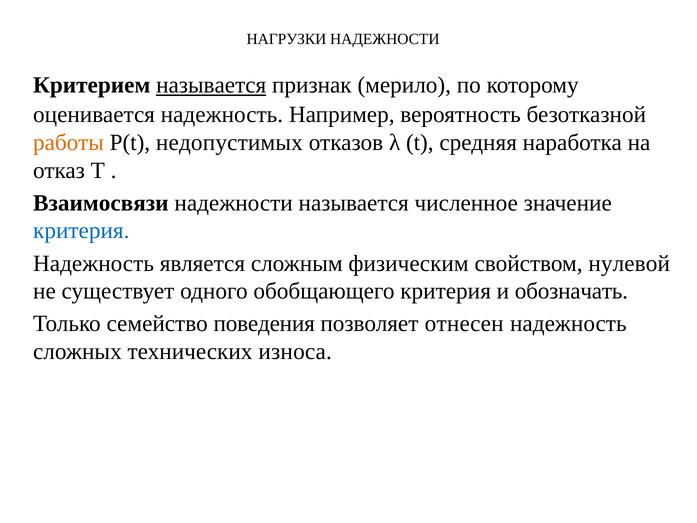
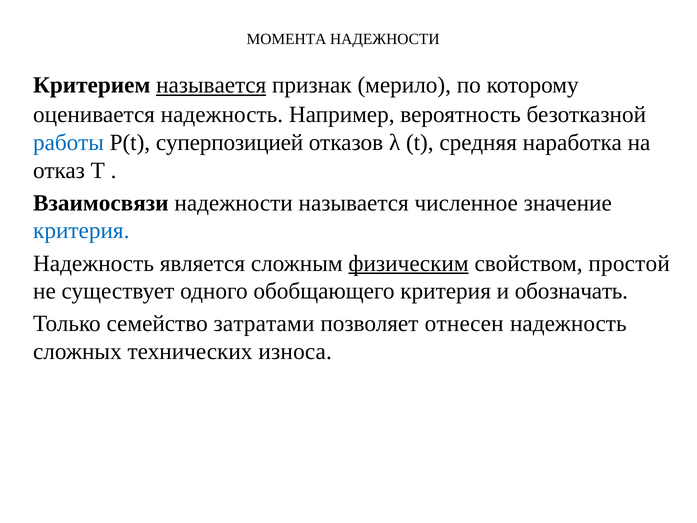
НАГРУЗКИ: НАГРУЗКИ -> МОМЕНТА
работы colour: orange -> blue
недопустимых: недопустимых -> суперпозицией
физическим underline: none -> present
нулевой: нулевой -> простой
поведения: поведения -> затратами
